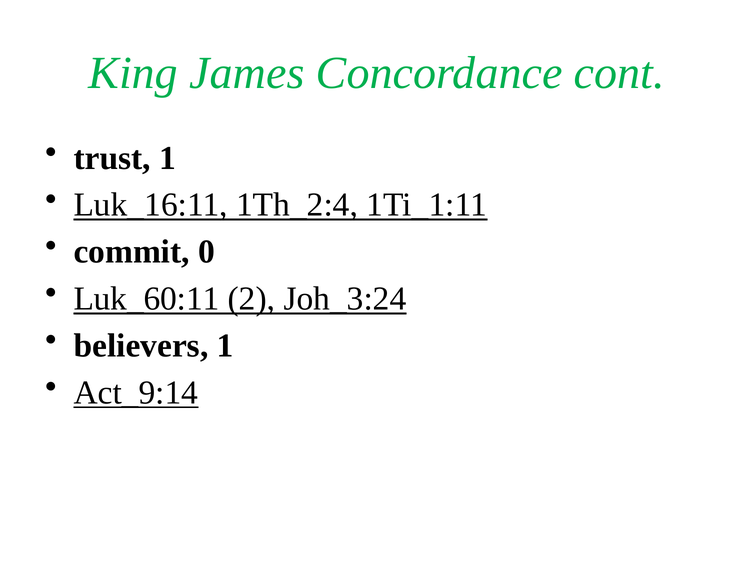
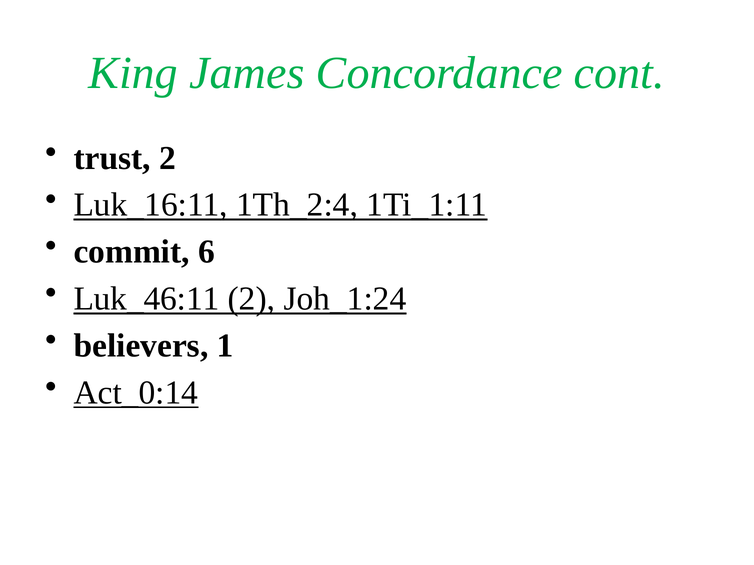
trust 1: 1 -> 2
0: 0 -> 6
Luk_60:11: Luk_60:11 -> Luk_46:11
Joh_3:24: Joh_3:24 -> Joh_1:24
Act_9:14: Act_9:14 -> Act_0:14
